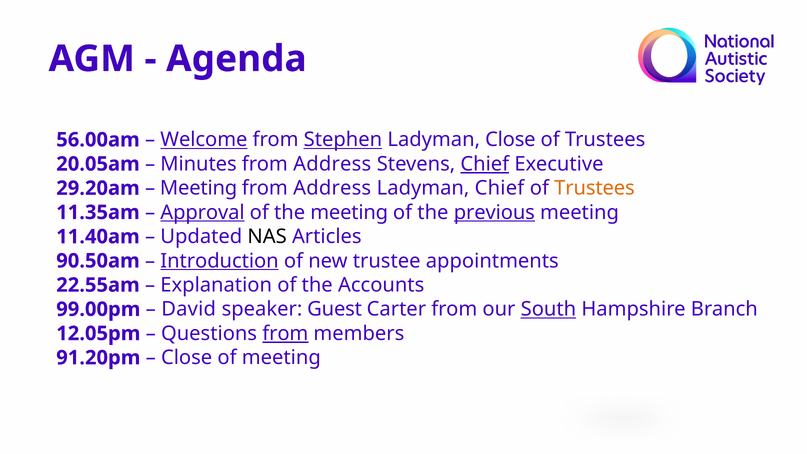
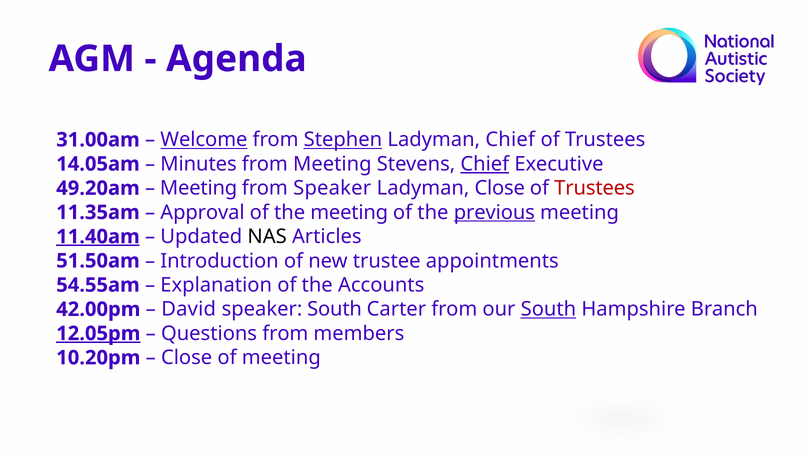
56.00am: 56.00am -> 31.00am
Ladyman Close: Close -> Chief
20.05am: 20.05am -> 14.05am
Address at (332, 164): Address -> Meeting
29.20am: 29.20am -> 49.20am
Address at (332, 188): Address -> Speaker
Ladyman Chief: Chief -> Close
Trustees at (594, 188) colour: orange -> red
Approval underline: present -> none
11.40am underline: none -> present
90.50am: 90.50am -> 51.50am
Introduction underline: present -> none
22.55am: 22.55am -> 54.55am
99.00pm: 99.00pm -> 42.00pm
speaker Guest: Guest -> South
12.05pm underline: none -> present
from at (285, 333) underline: present -> none
91.20pm: 91.20pm -> 10.20pm
